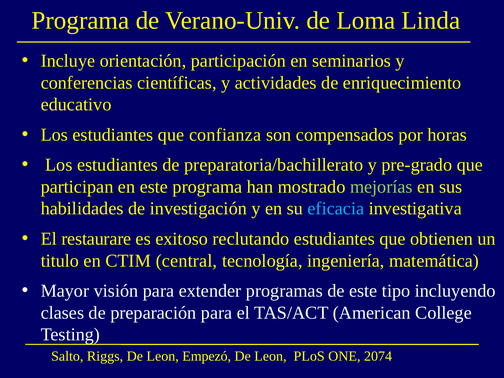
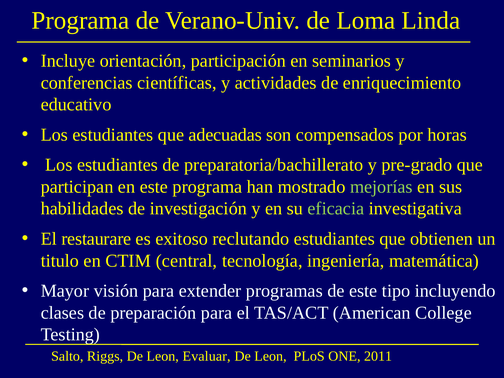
confianza: confianza -> adecuadas
eficacia colour: light blue -> light green
Empezó: Empezó -> Evaluar
2074: 2074 -> 2011
